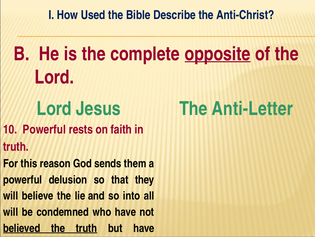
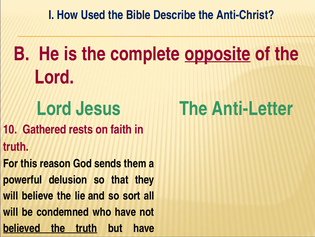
10 Powerful: Powerful -> Gathered
into: into -> sort
